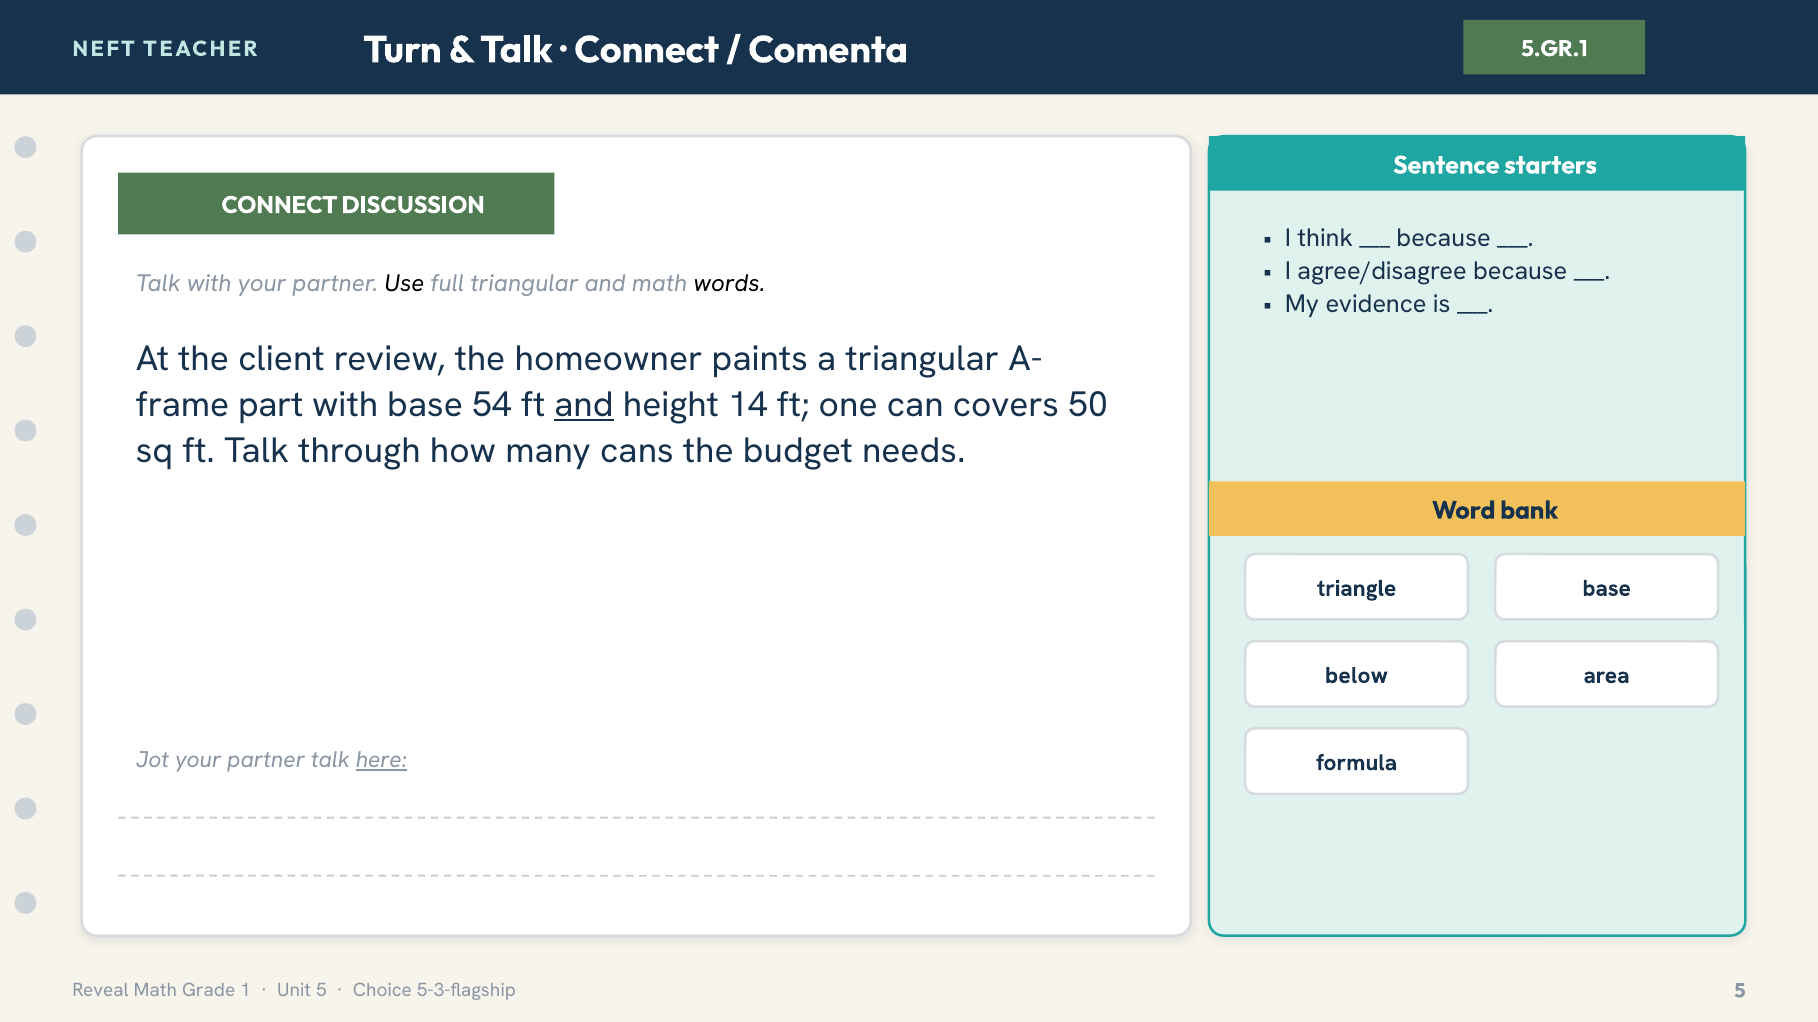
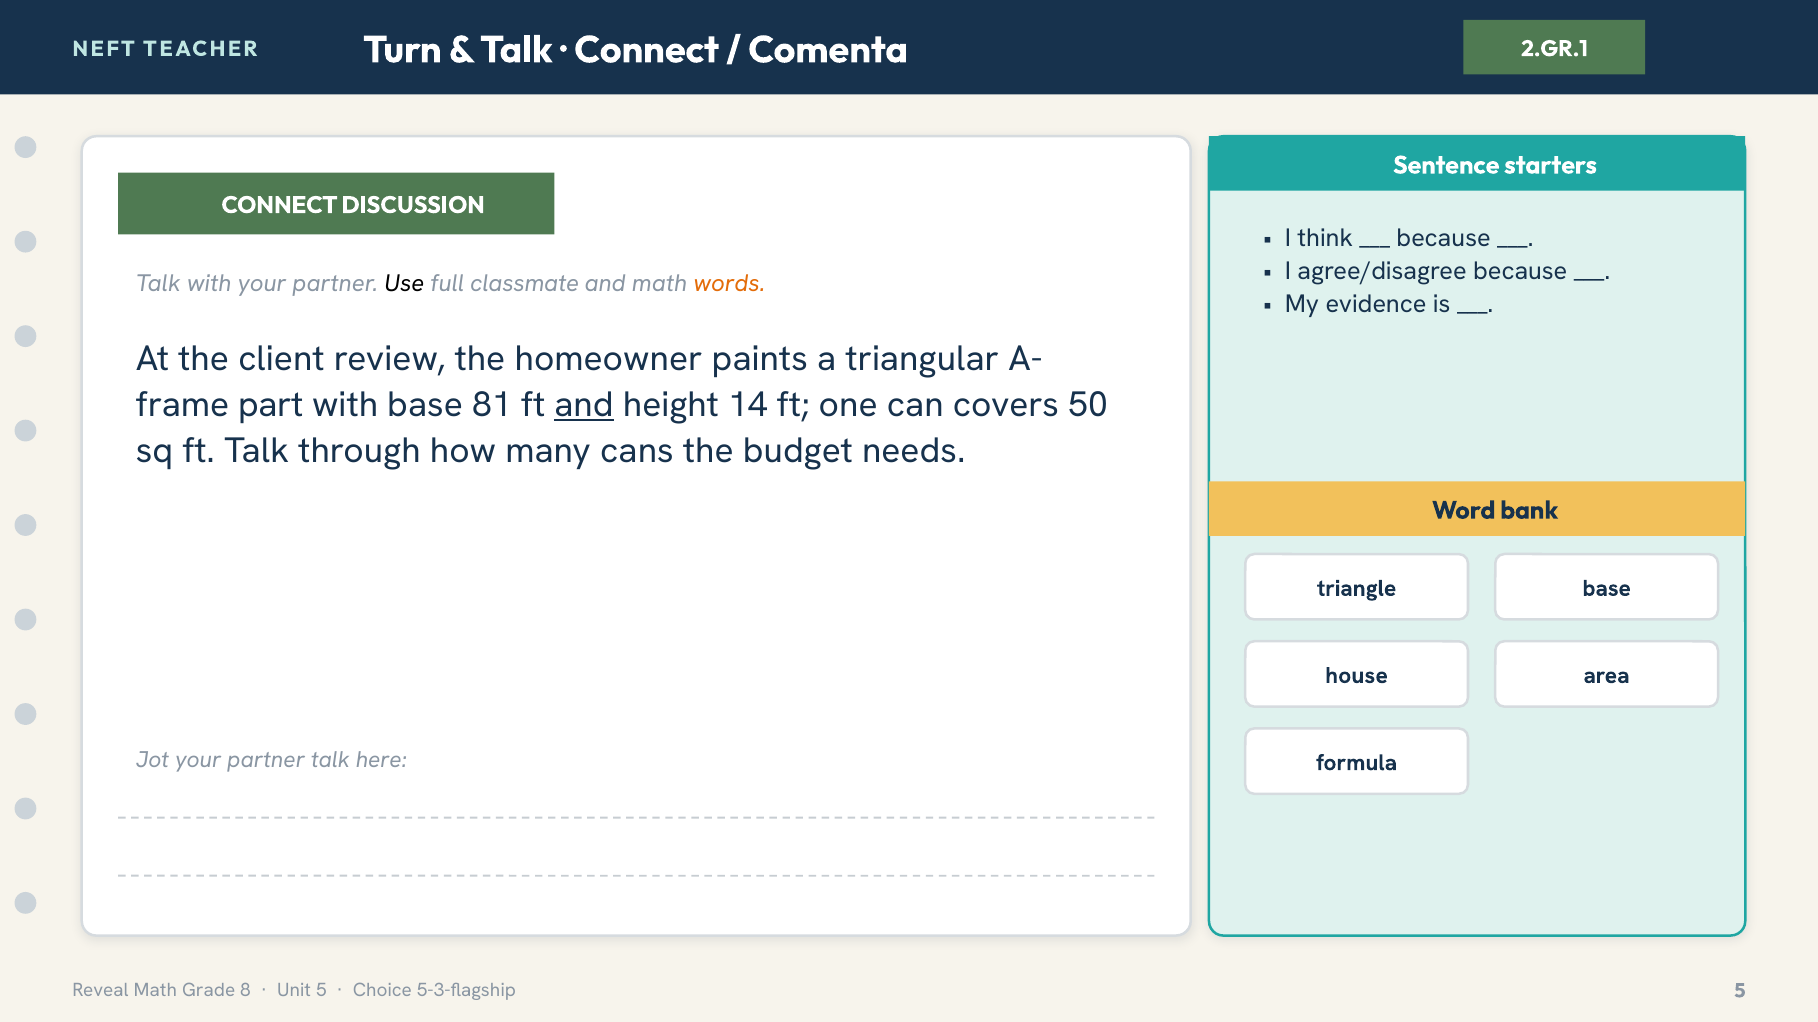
5.GR.1: 5.GR.1 -> 2.GR.1
full triangular: triangular -> classmate
words colour: black -> orange
54: 54 -> 81
below: below -> house
here underline: present -> none
1: 1 -> 8
